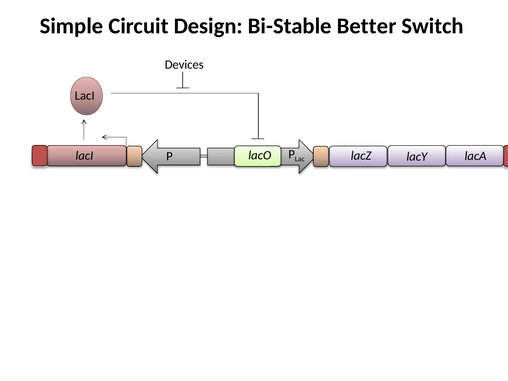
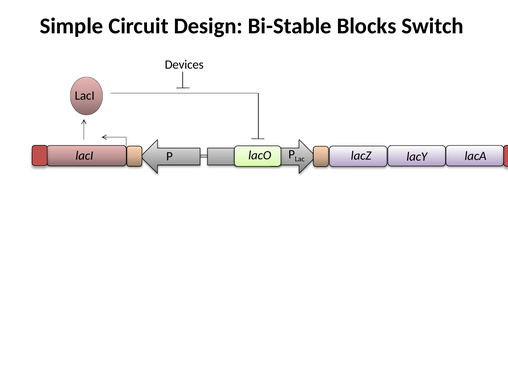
Better: Better -> Blocks
